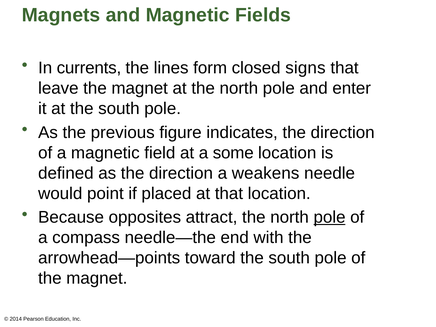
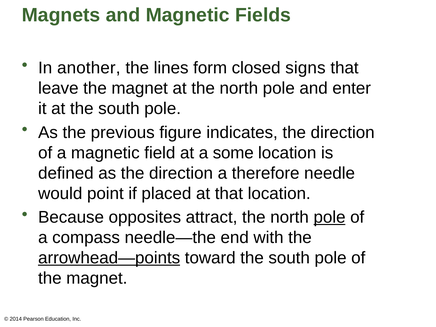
currents: currents -> another
weakens: weakens -> therefore
arrowhead—points underline: none -> present
